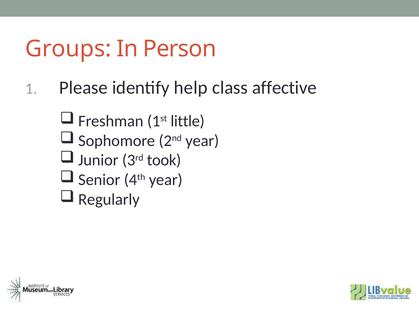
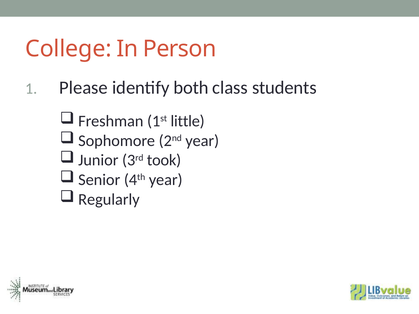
Groups: Groups -> College
help: help -> both
affective: affective -> students
